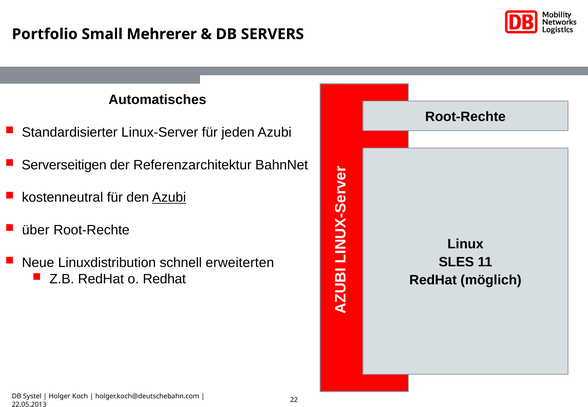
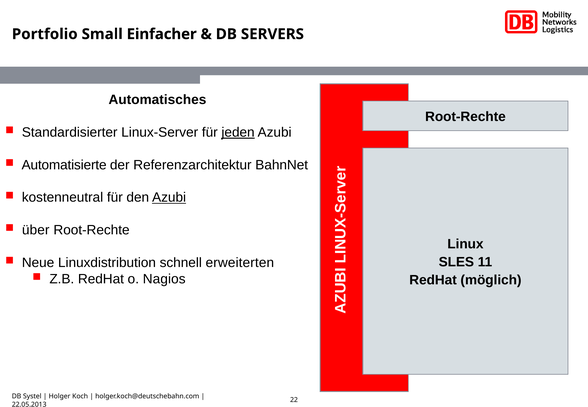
Mehrerer: Mehrerer -> Einfacher
jeden underline: none -> present
Serverseitigen: Serverseitigen -> Automatisierte
o Redhat: Redhat -> Nagios
